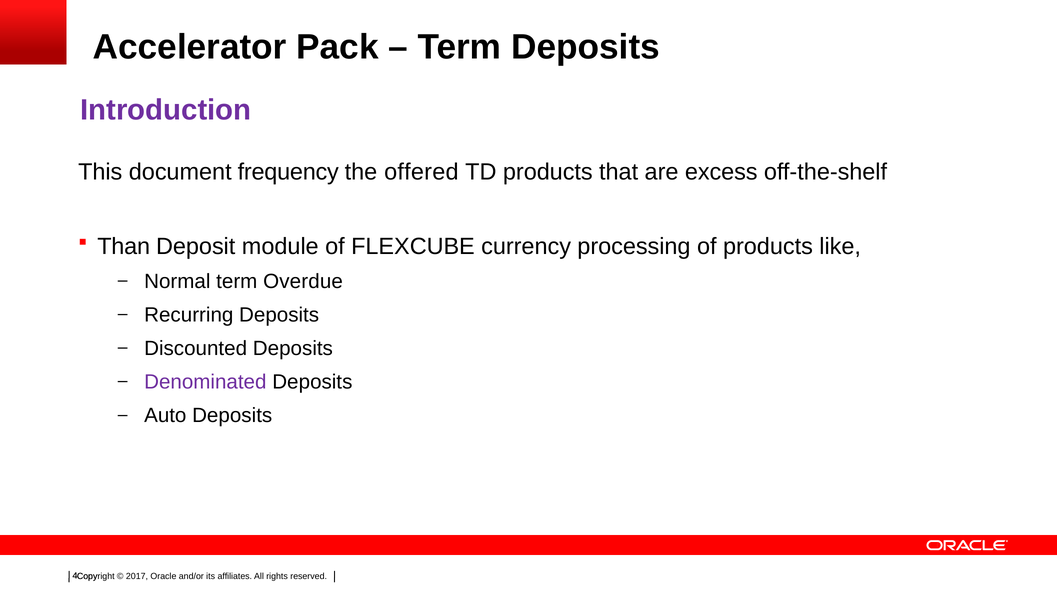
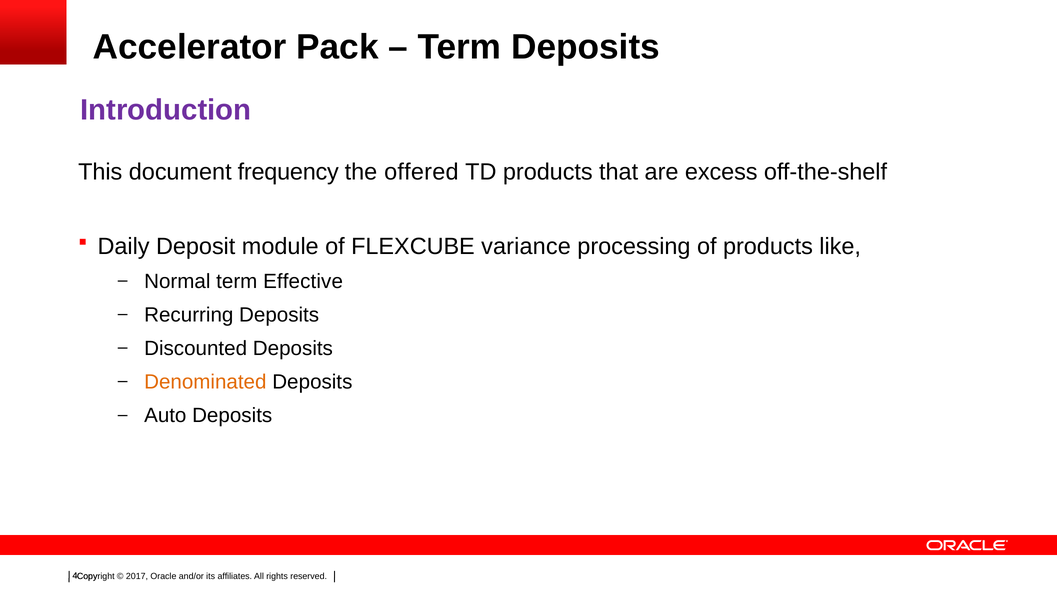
Than: Than -> Daily
currency: currency -> variance
Overdue: Overdue -> Effective
Denominated colour: purple -> orange
